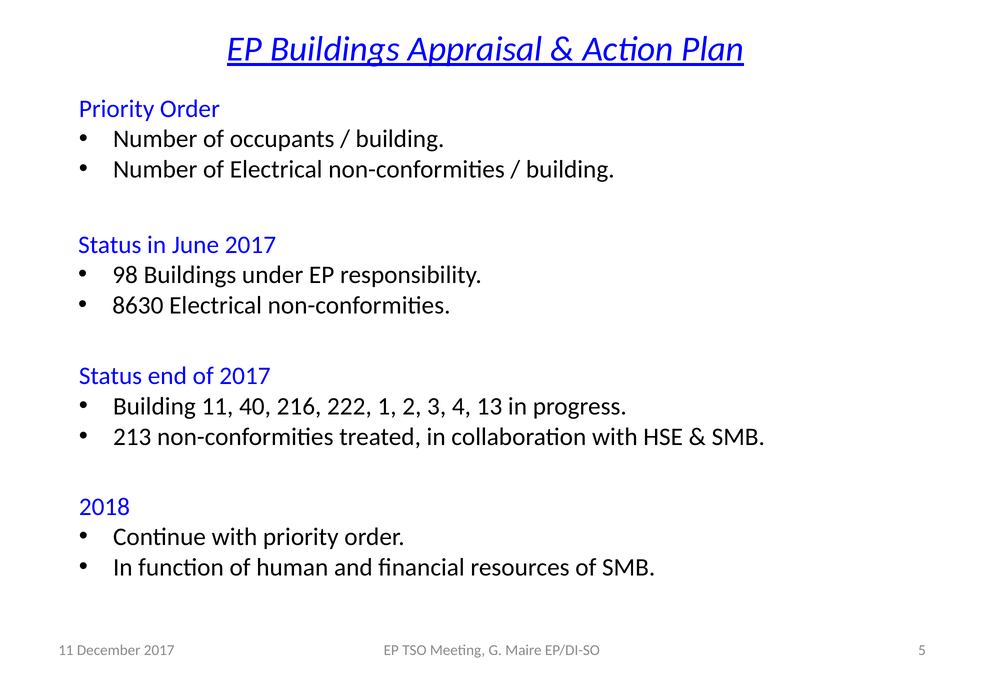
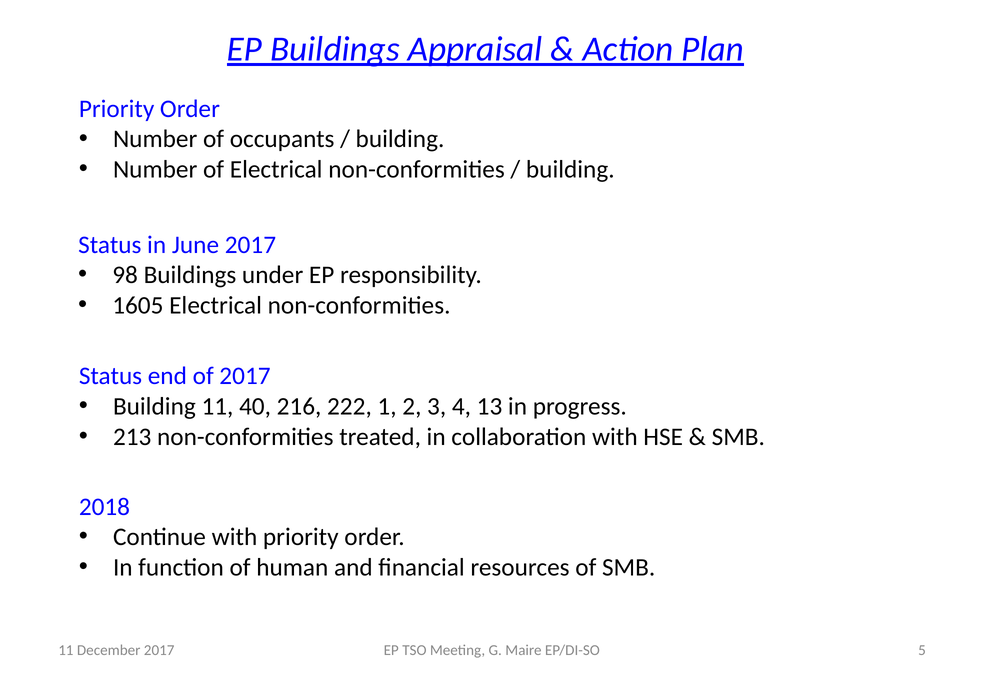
8630: 8630 -> 1605
